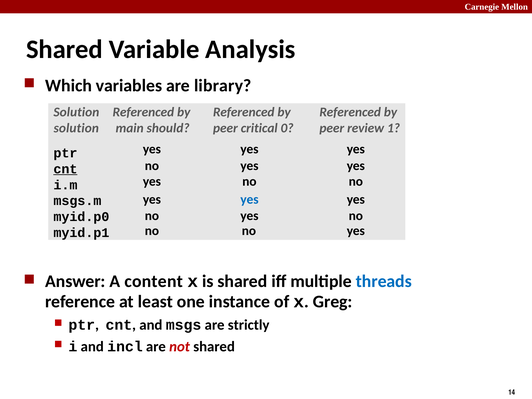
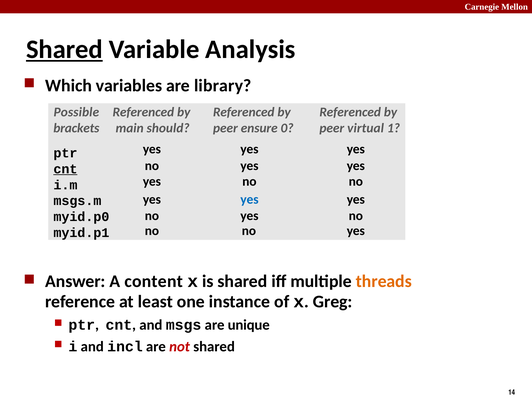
Shared at (64, 49) underline: none -> present
Solution at (76, 112): Solution -> Possible
solution at (76, 128): solution -> brackets
critical: critical -> ensure
review: review -> virtual
threads colour: blue -> orange
strictly: strictly -> unique
